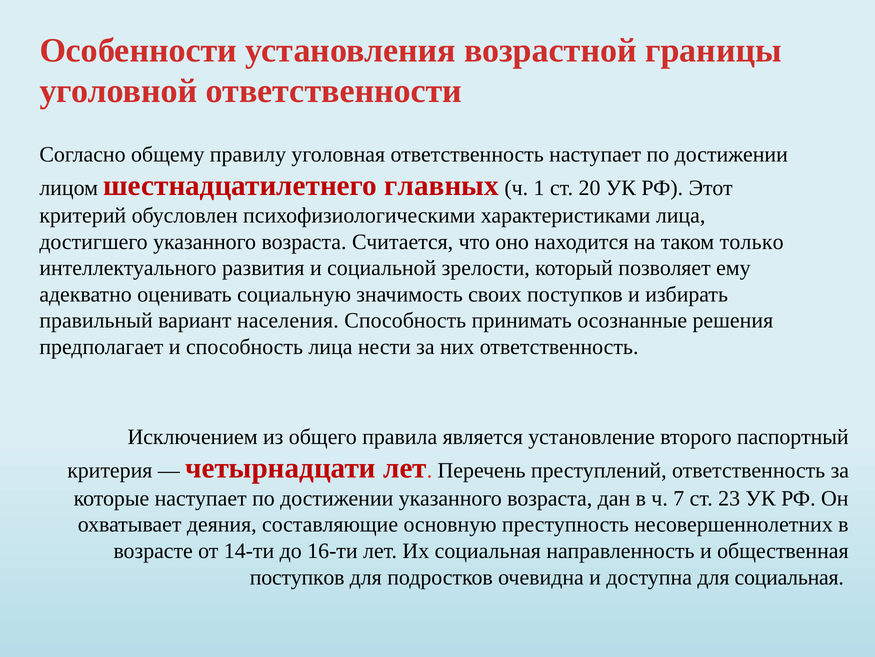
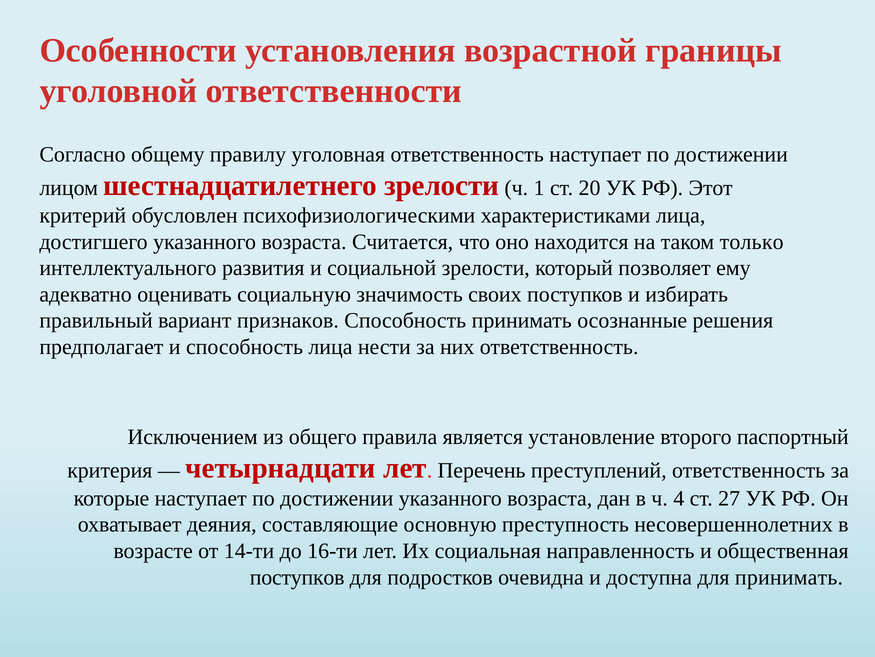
шестнадцатилетнего главных: главных -> зрелости
населения: населения -> признаков
7: 7 -> 4
23: 23 -> 27
для социальная: социальная -> принимать
